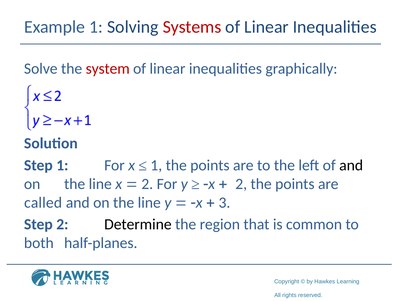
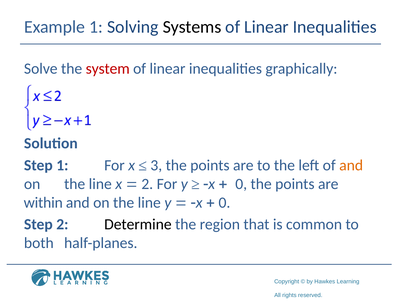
Systems colour: red -> black
1 at (156, 165): 1 -> 3
and at (351, 165) colour: black -> orange
2 at (241, 184): 2 -> 0
called: called -> within
3 at (224, 202): 3 -> 0
